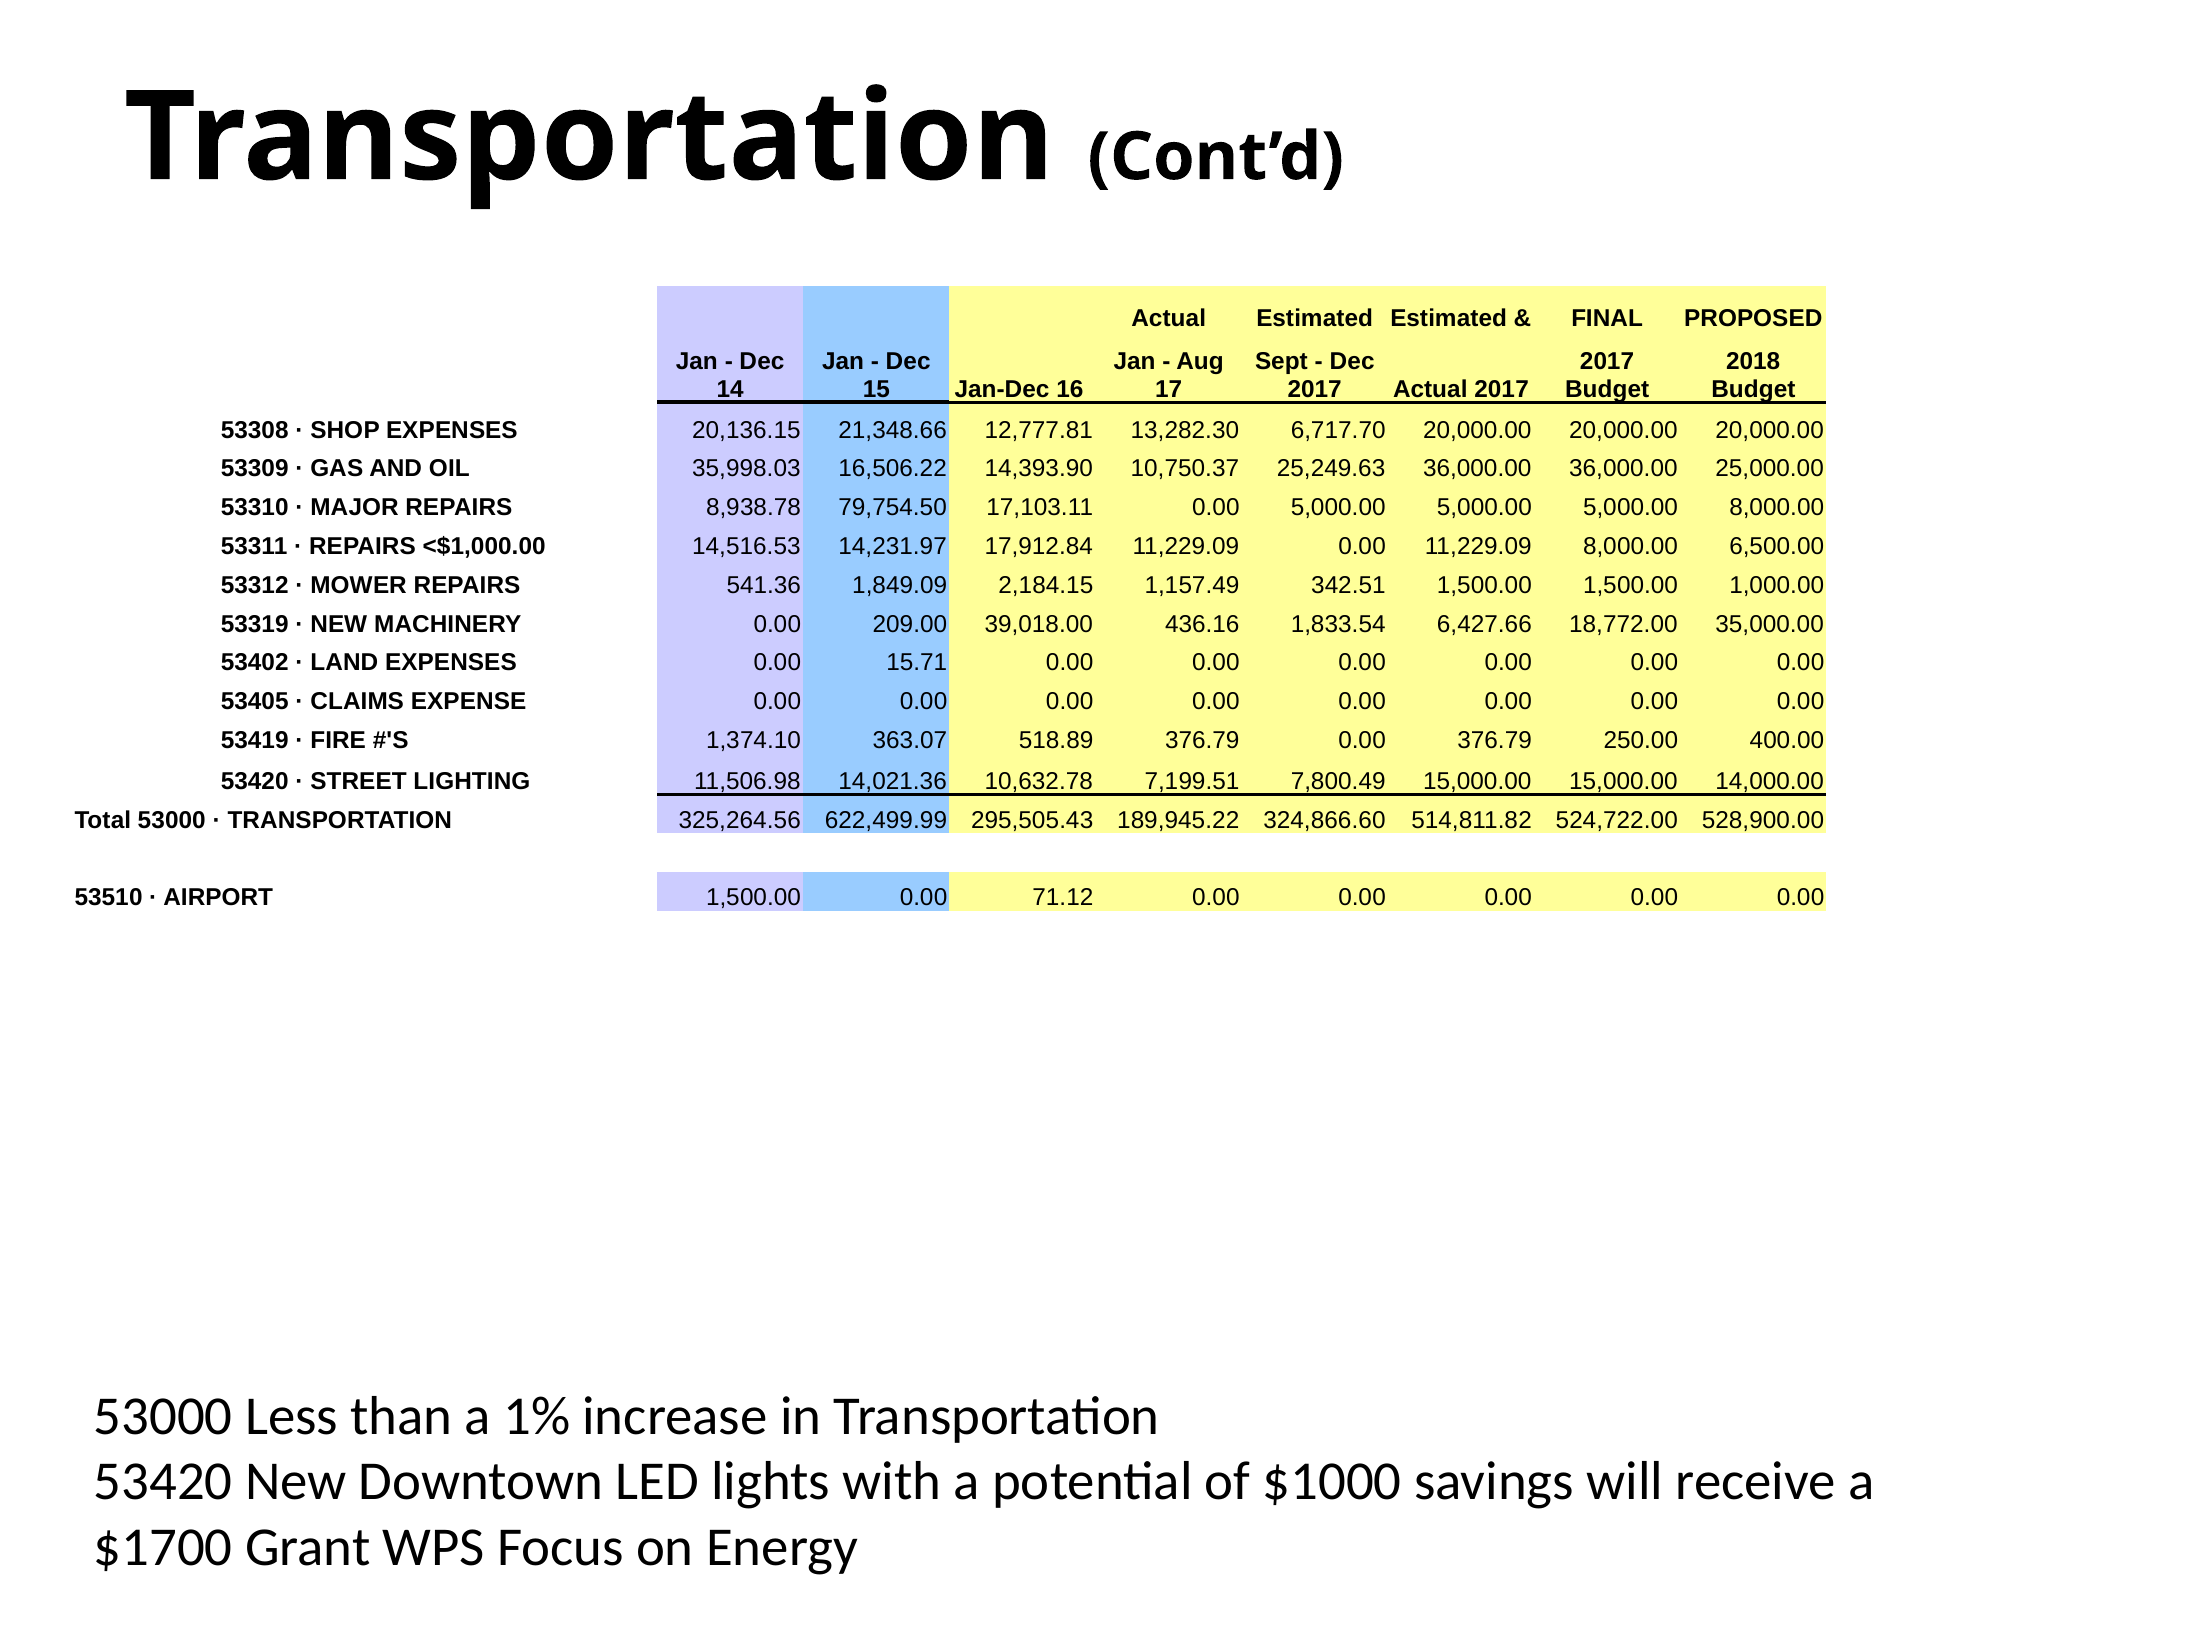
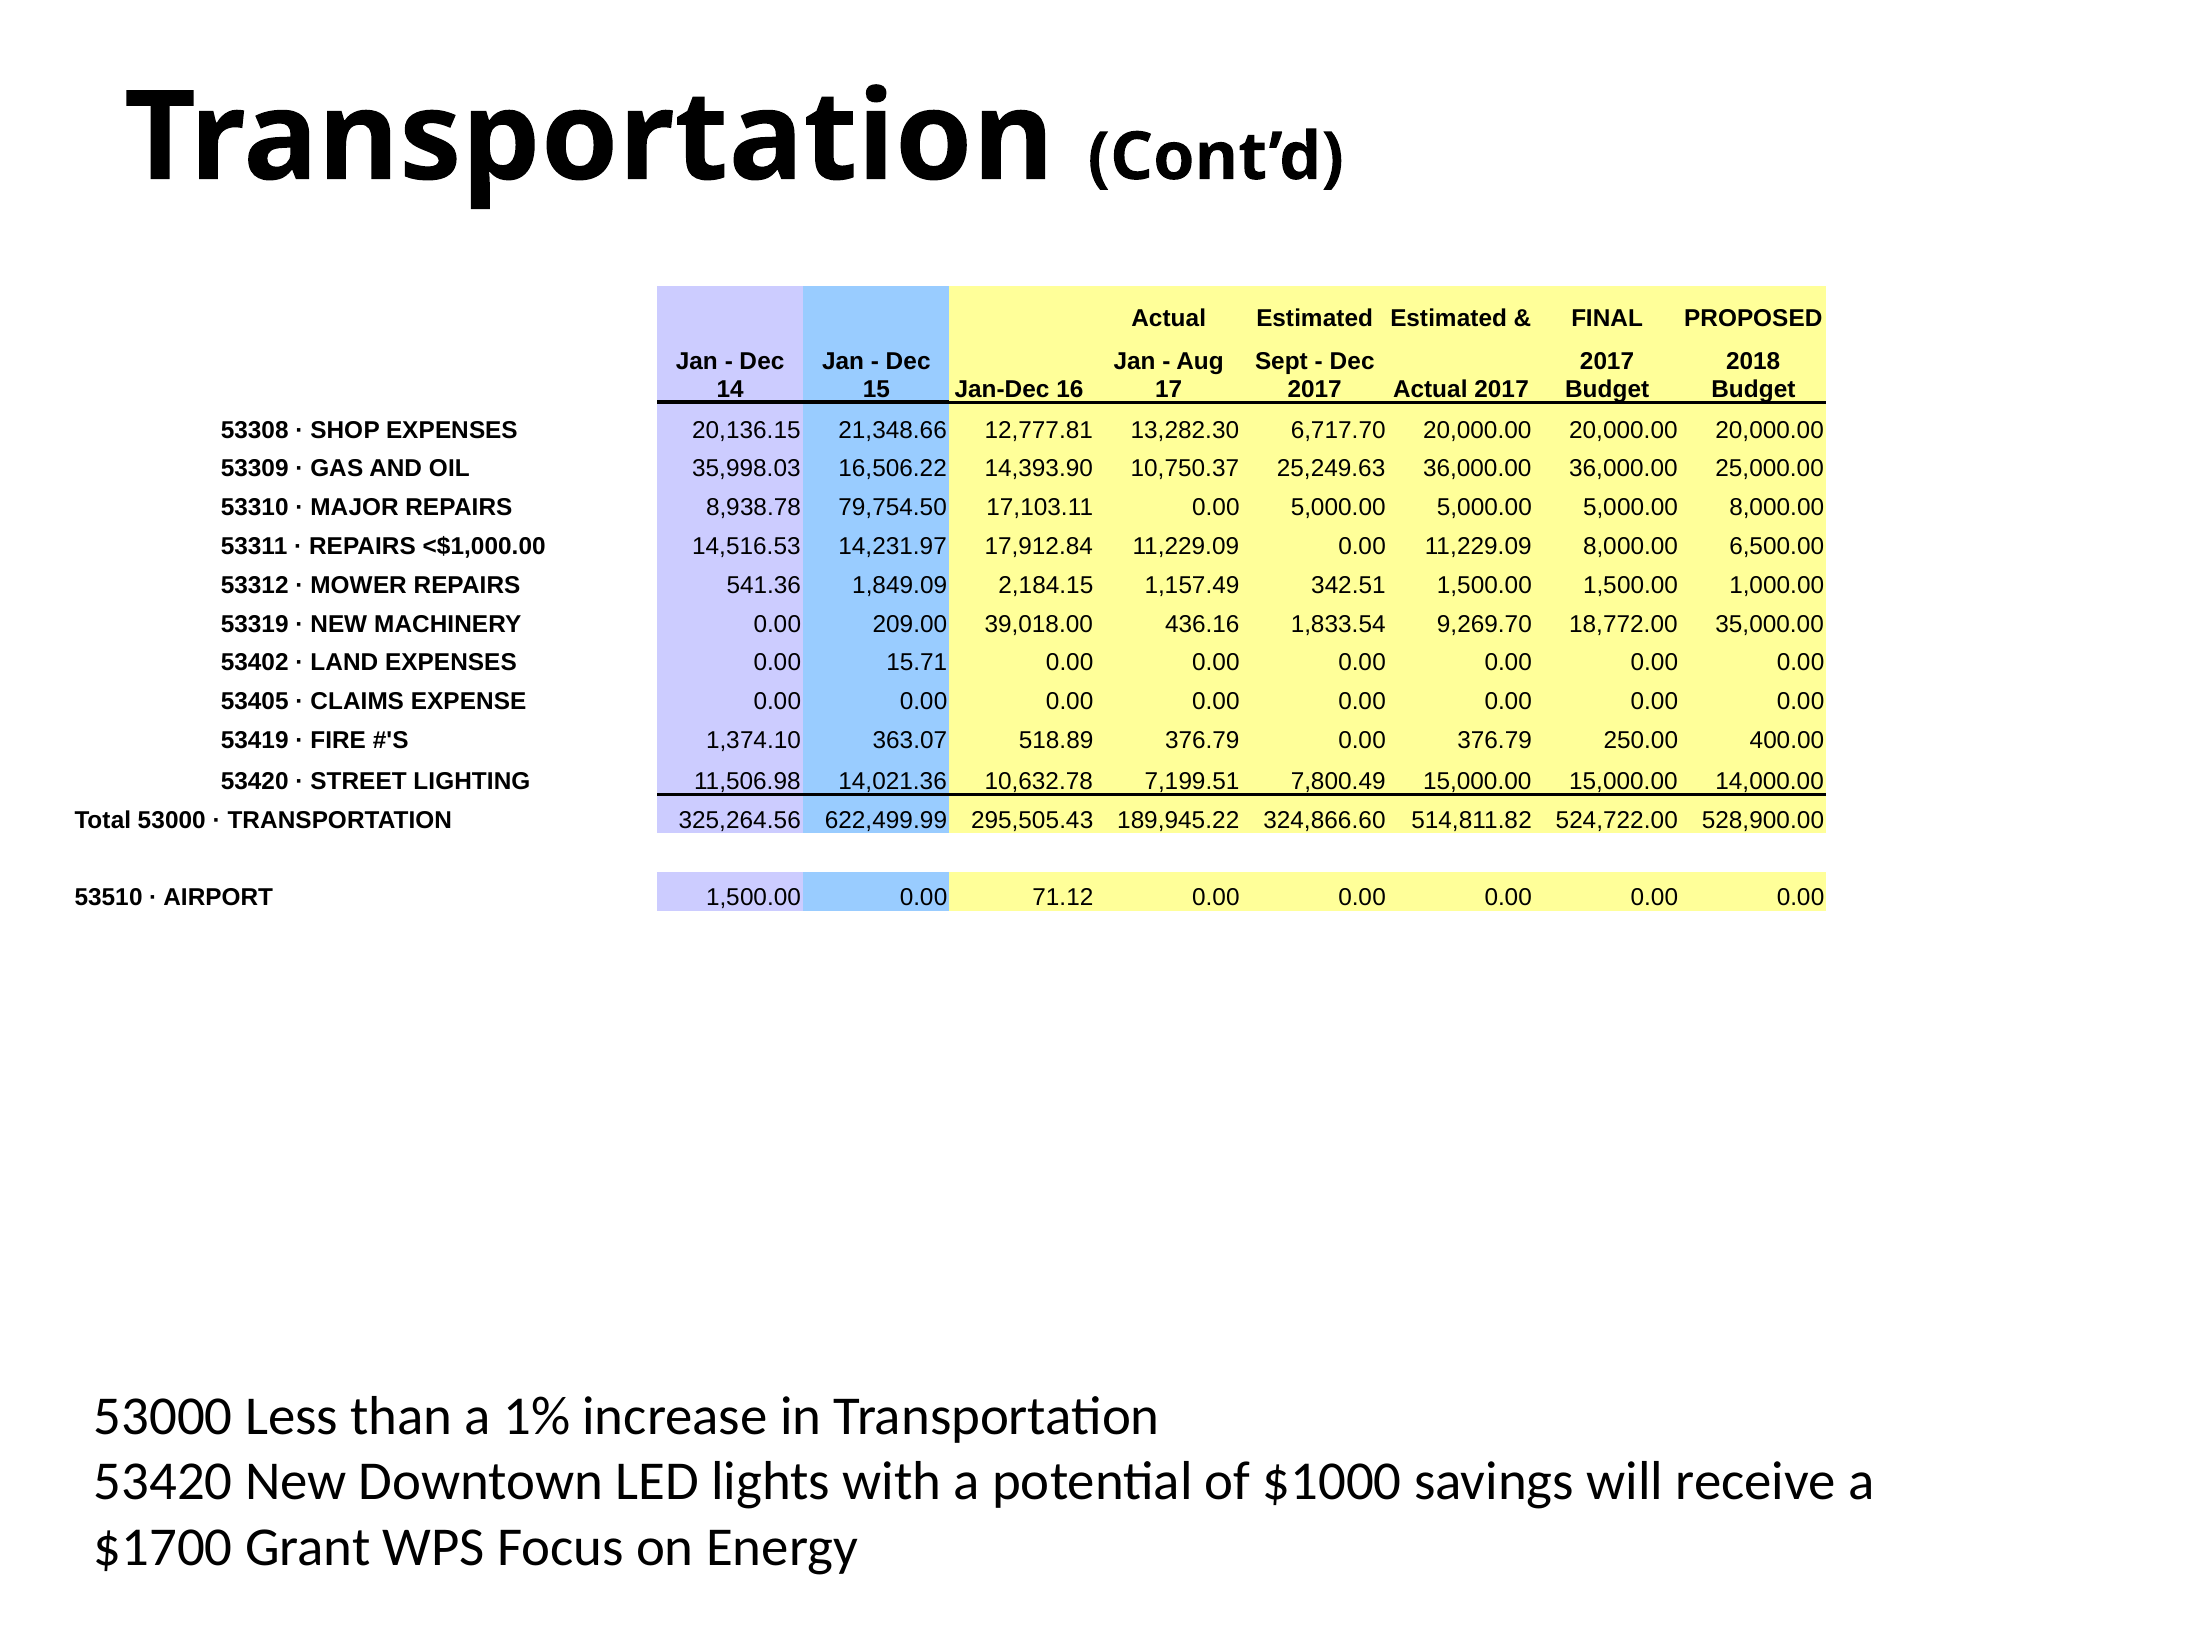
6,427.66: 6,427.66 -> 9,269.70
